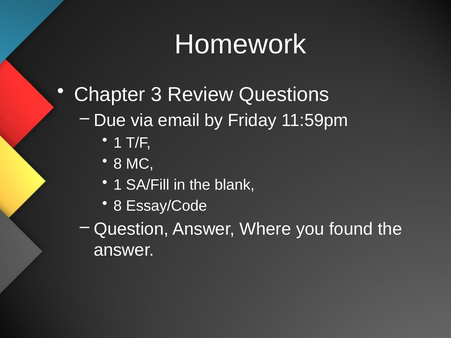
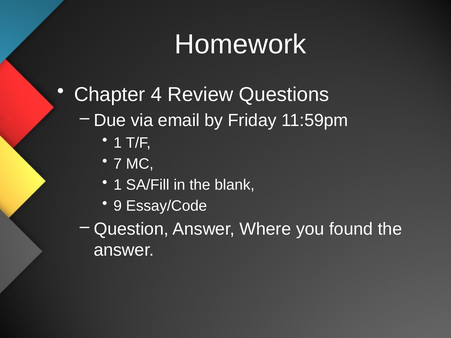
3: 3 -> 4
8 at (118, 164): 8 -> 7
8 at (118, 206): 8 -> 9
